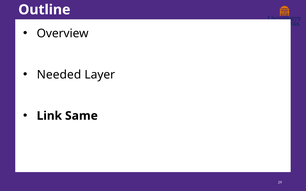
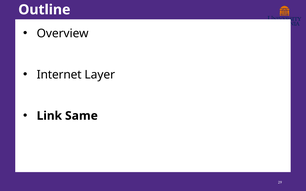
Needed: Needed -> Internet
